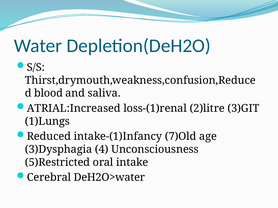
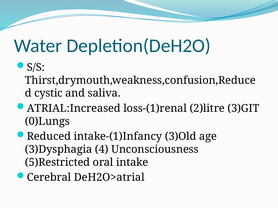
blood: blood -> cystic
1)Lungs: 1)Lungs -> 0)Lungs
7)Old: 7)Old -> 3)Old
DeH2O>water: DeH2O>water -> DeH2O>atrial
